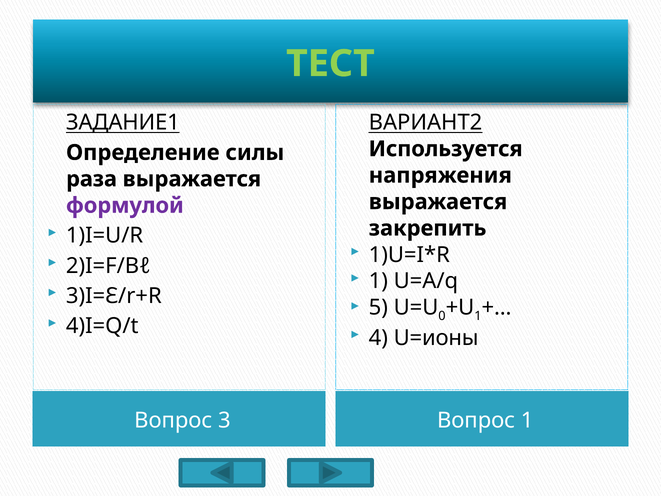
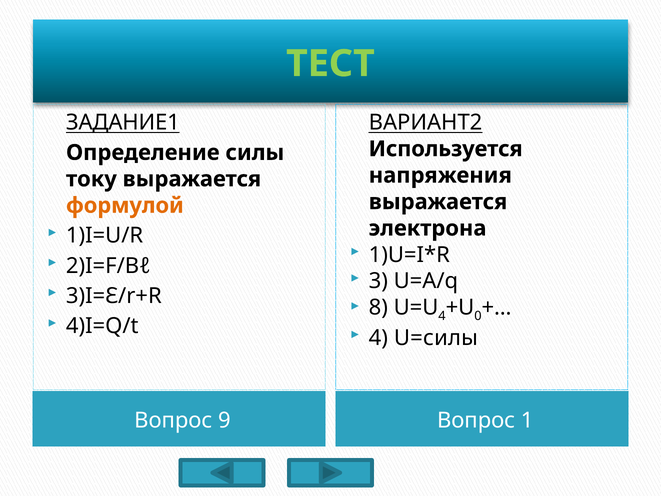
раза: раза -> току
формулой colour: purple -> orange
закрепить: закрепить -> электрона
1 at (378, 281): 1 -> 3
5: 5 -> 8
0 at (442, 316): 0 -> 4
1 at (478, 316): 1 -> 0
U=ионы: U=ионы -> U=силы
3: 3 -> 9
